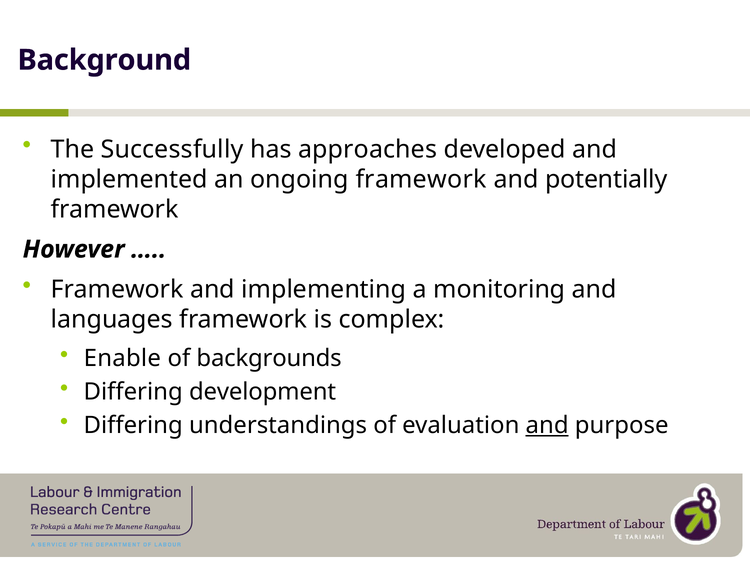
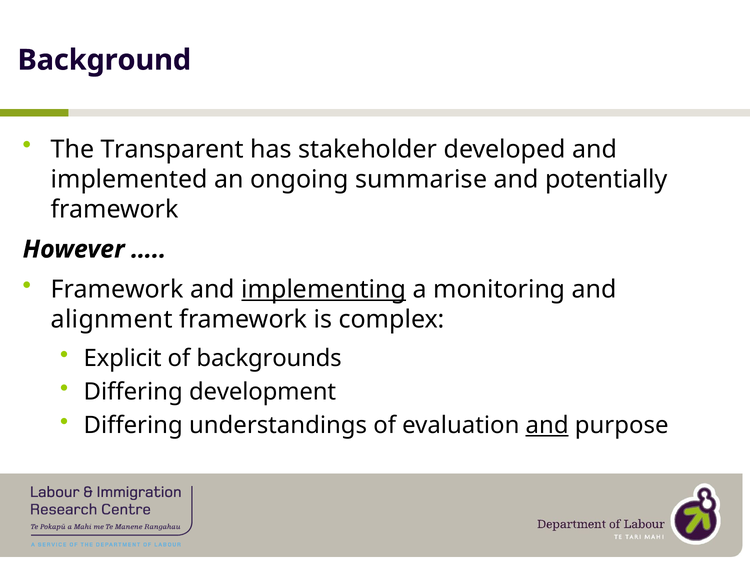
Successfully: Successfully -> Transparent
approaches: approaches -> stakeholder
ongoing framework: framework -> summarise
implementing underline: none -> present
languages: languages -> alignment
Enable: Enable -> Explicit
